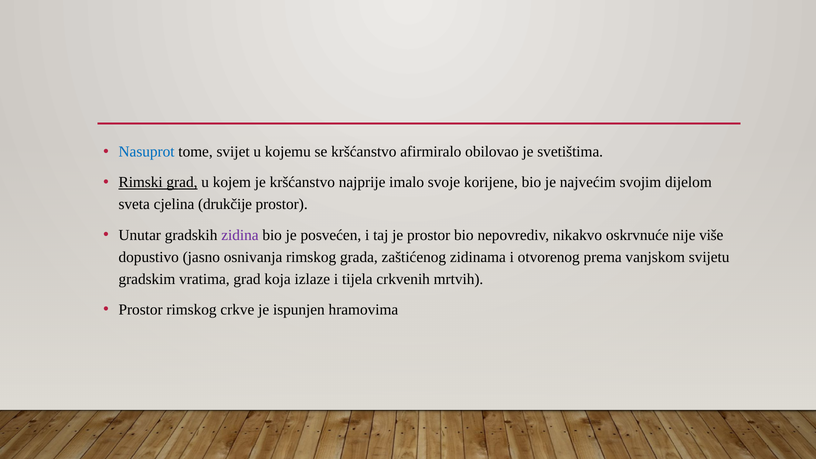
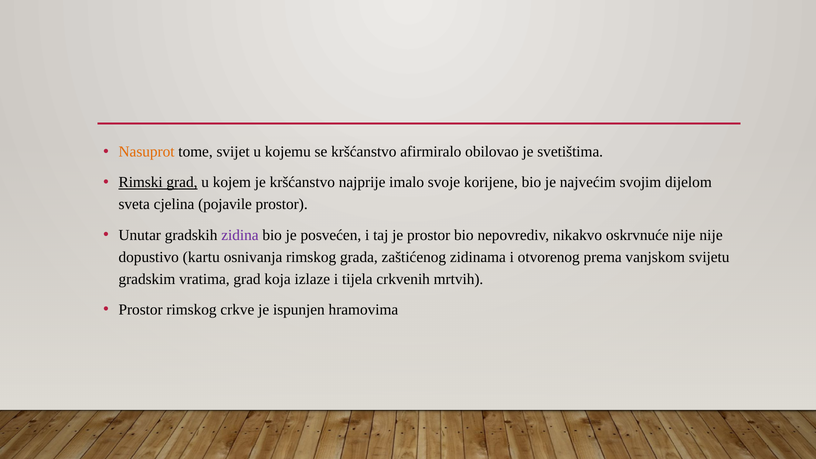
Nasuprot colour: blue -> orange
drukčije: drukčije -> pojavile
nije više: više -> nije
jasno: jasno -> kartu
